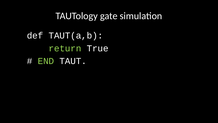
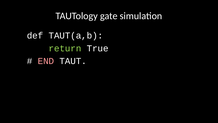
END colour: light green -> pink
